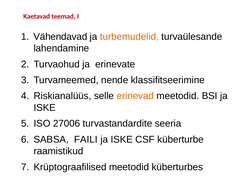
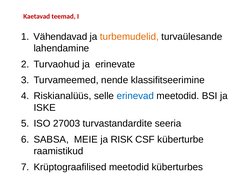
erinevad colour: orange -> blue
27006: 27006 -> 27003
FAILI: FAILI -> MEIE
ISKE at (122, 139): ISKE -> RISK
